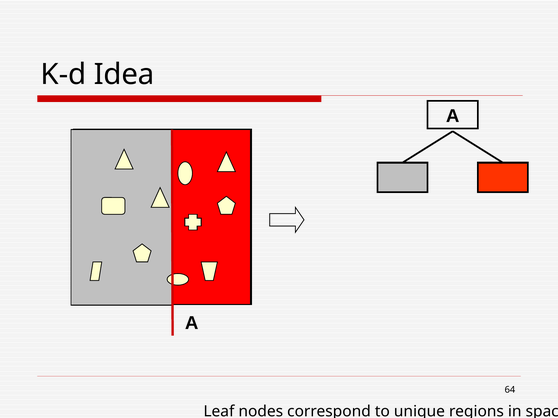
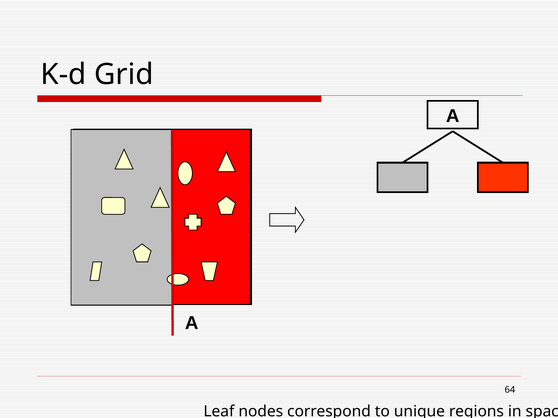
Idea: Idea -> Grid
